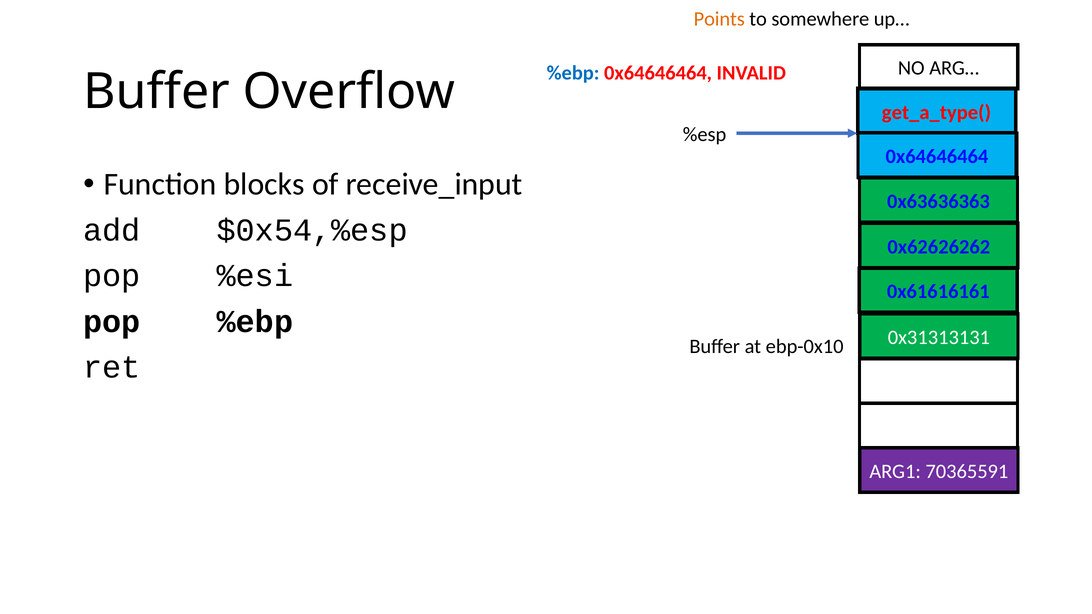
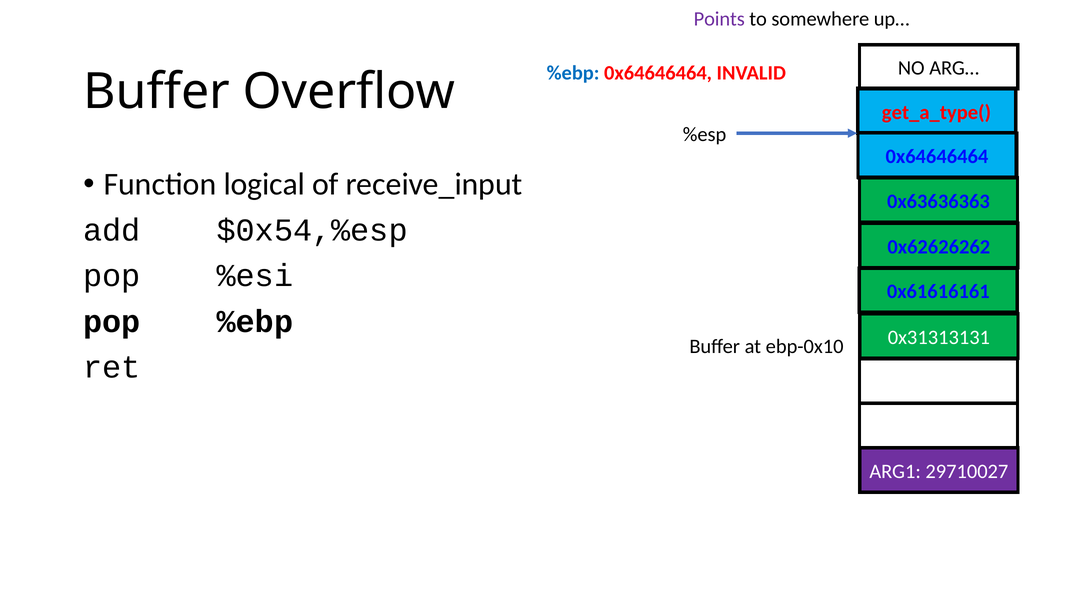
Points colour: orange -> purple
blocks: blocks -> logical
70365591: 70365591 -> 29710027
